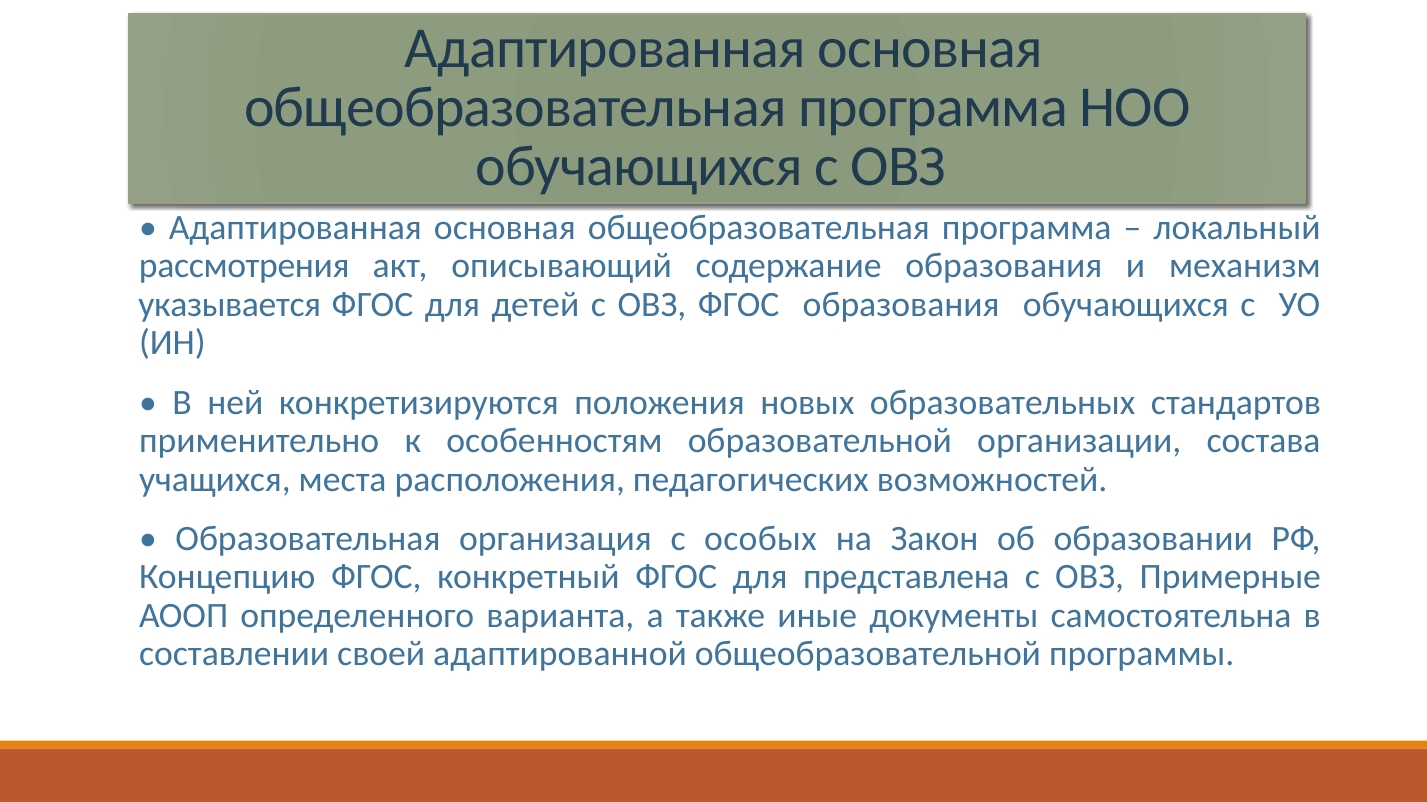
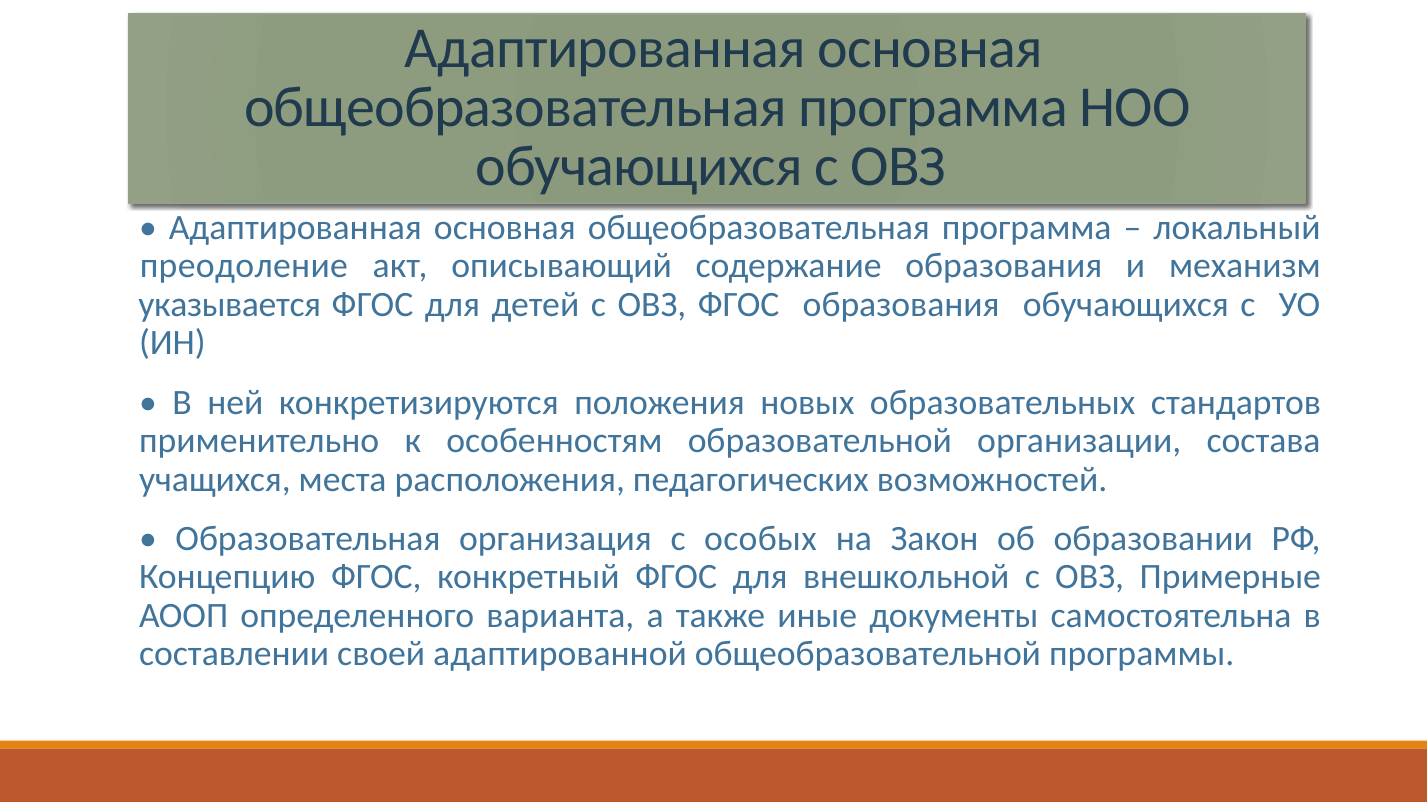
рассмотрения: рассмотрения -> преодоление
представлена: представлена -> внешкольной
